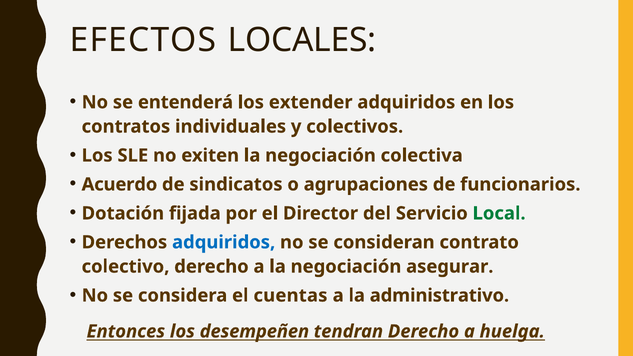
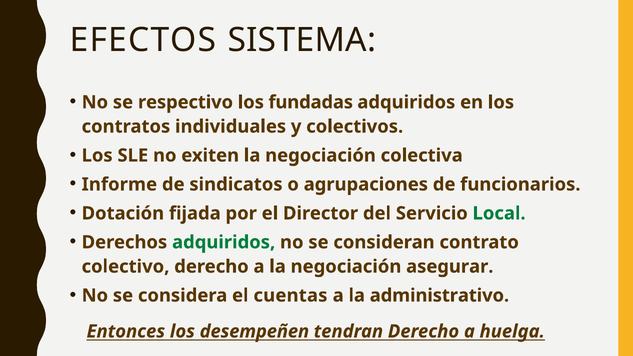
LOCALES: LOCALES -> SISTEMA
entenderá: entenderá -> respectivo
extender: extender -> fundadas
Acuerdo: Acuerdo -> Informe
adquiridos at (224, 242) colour: blue -> green
